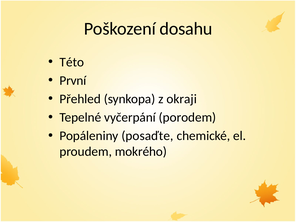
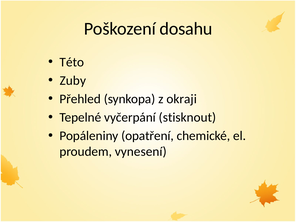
První: První -> Zuby
porodem: porodem -> stisknout
posaďte: posaďte -> opatření
mokrého: mokrého -> vynesení
